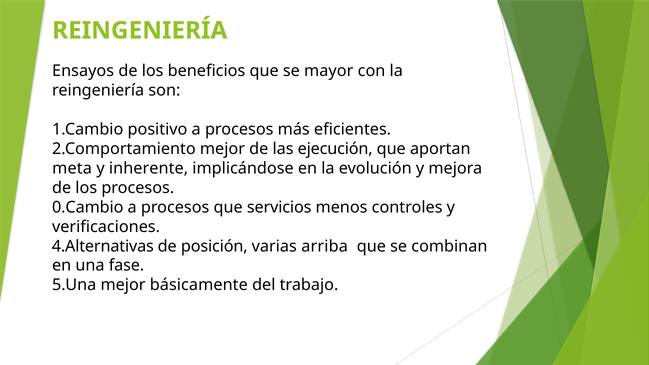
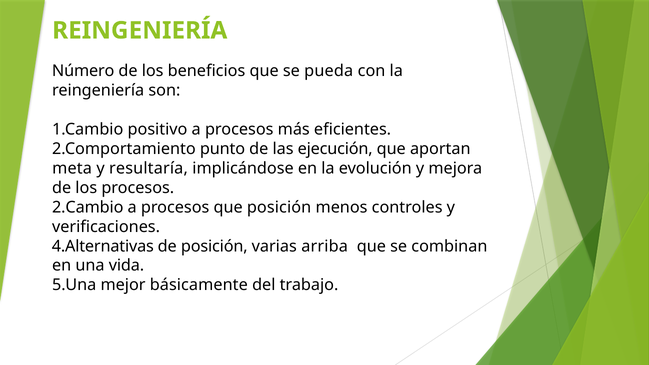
Ensayos: Ensayos -> Número
mayor: mayor -> pueda
2.Comportamiento mejor: mejor -> punto
inherente: inherente -> resultaría
0.Cambio: 0.Cambio -> 2.Cambio
que servicios: servicios -> posición
fase: fase -> vida
